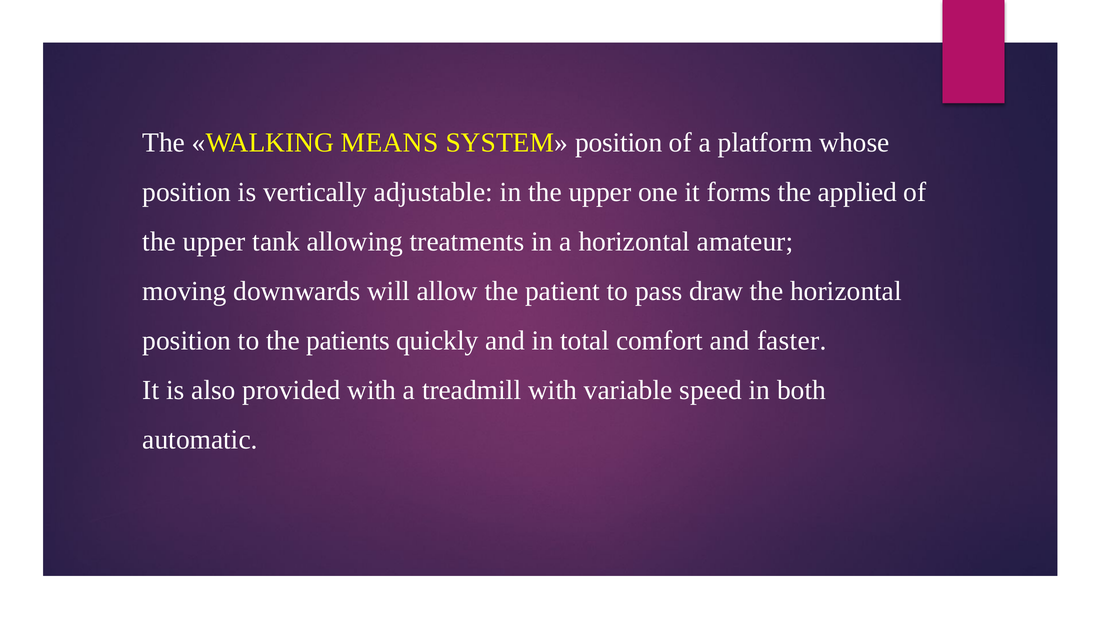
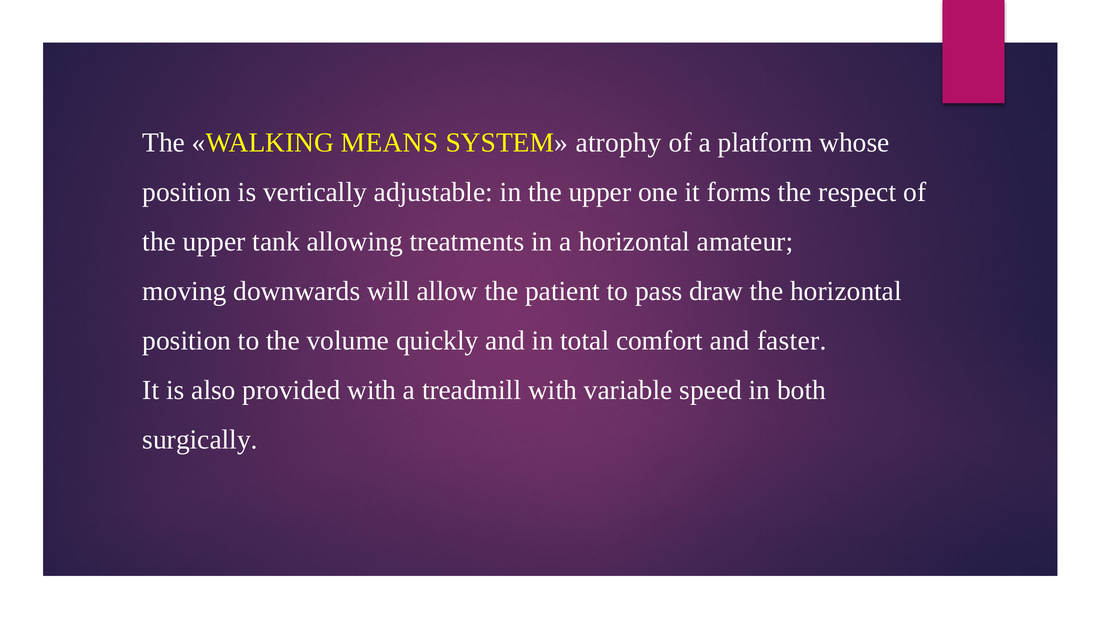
SYSTEM position: position -> atrophy
applied: applied -> respect
patients: patients -> volume
automatic: automatic -> surgically
